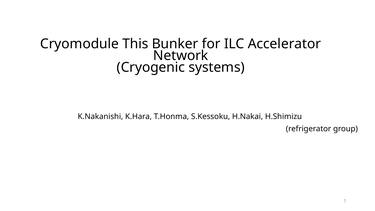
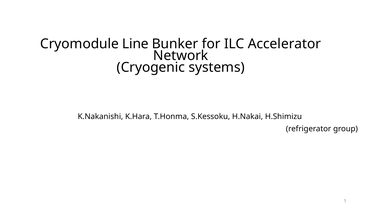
This: This -> Line
